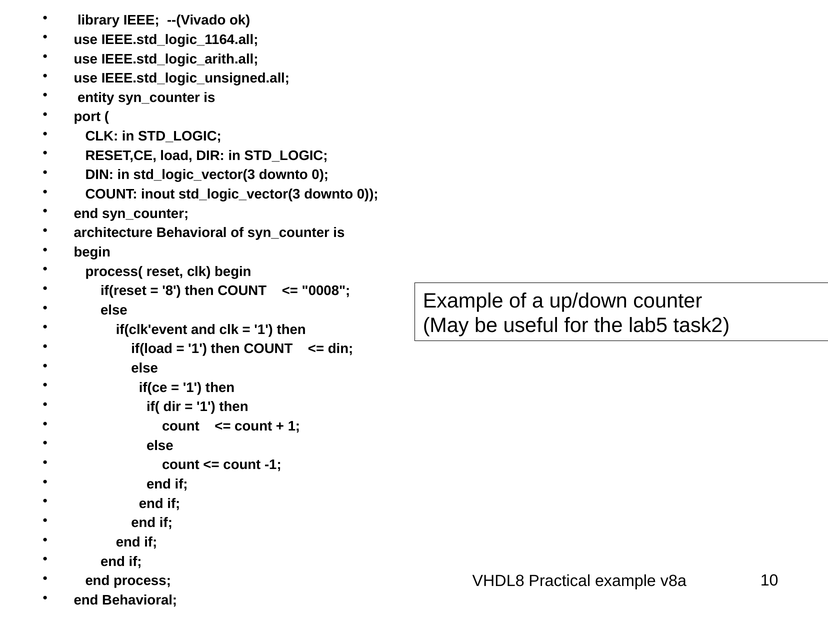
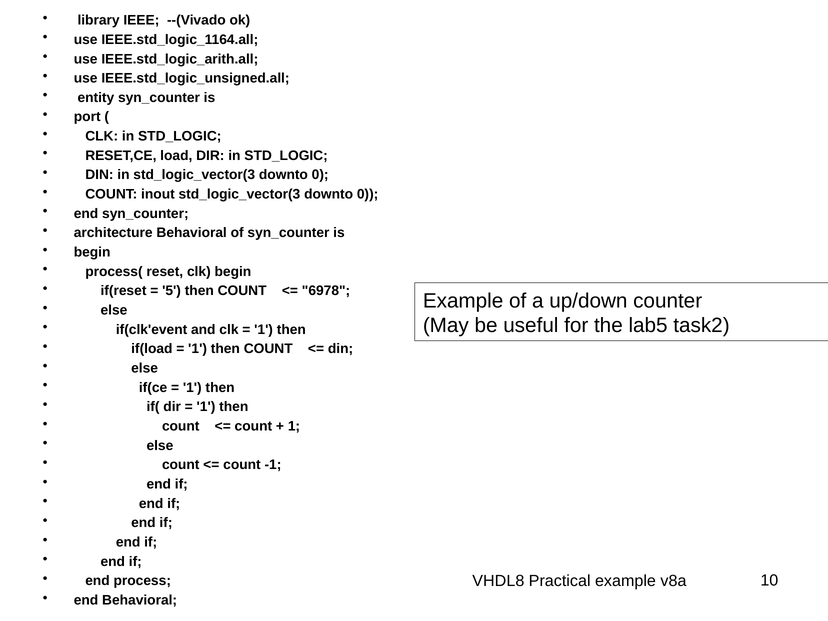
8: 8 -> 5
0008: 0008 -> 6978
